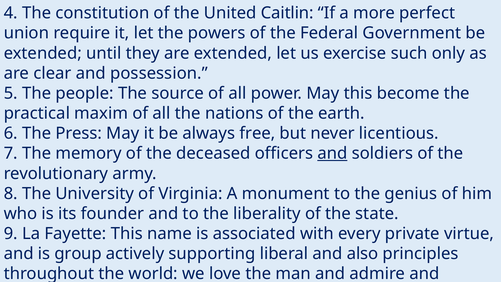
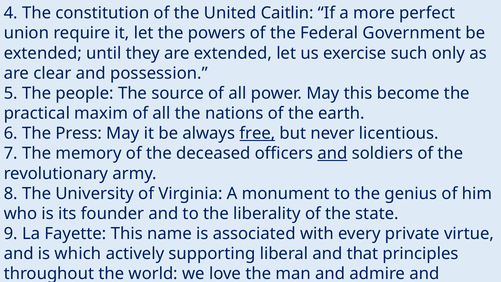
free underline: none -> present
group: group -> which
also: also -> that
